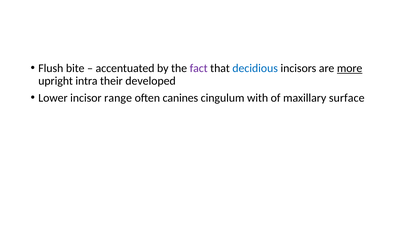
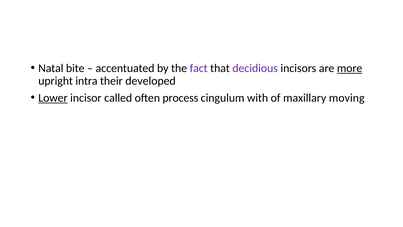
Flush: Flush -> Natal
decidious colour: blue -> purple
Lower underline: none -> present
range: range -> called
canines: canines -> process
surface: surface -> moving
